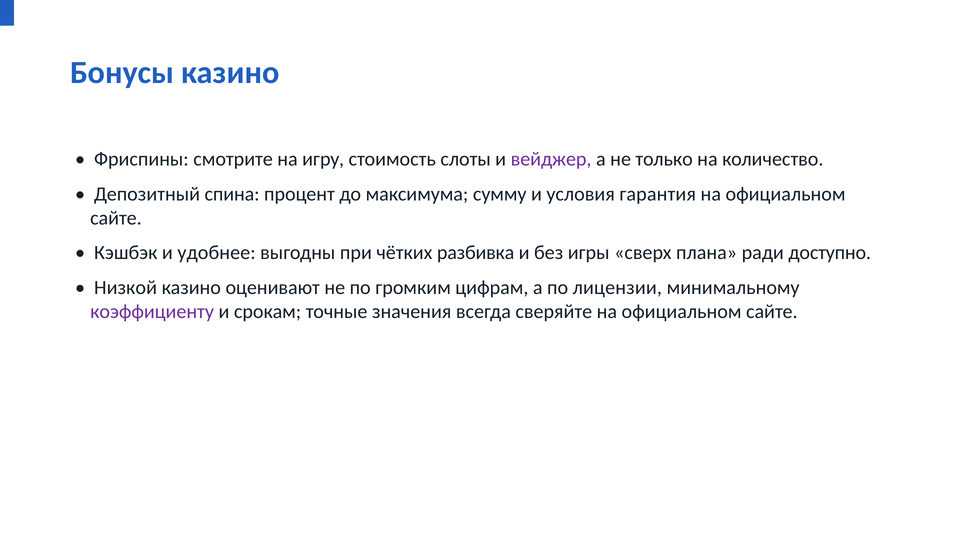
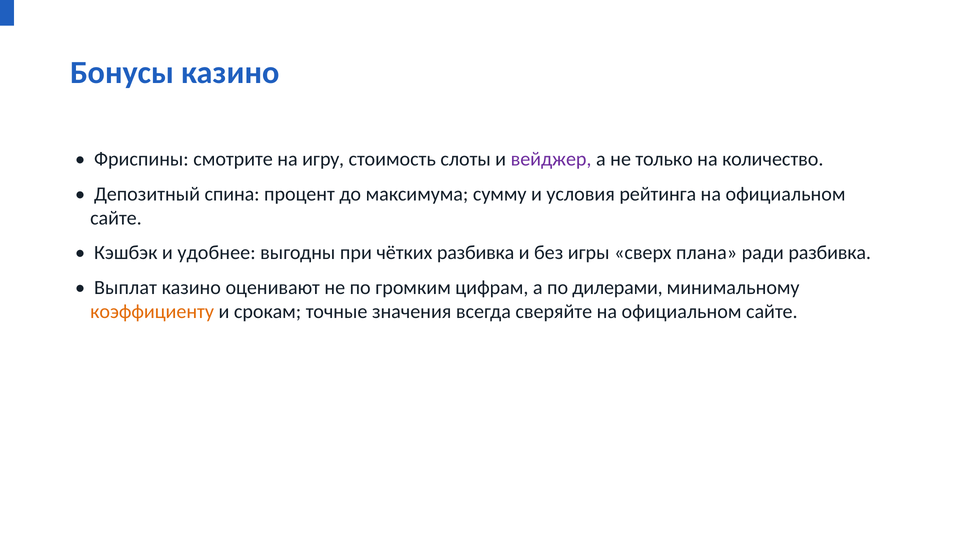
гарантия: гарантия -> рейтинга
ради доступно: доступно -> разбивка
Низкой: Низкой -> Выплат
лицензии: лицензии -> дилерами
коэффициенту colour: purple -> orange
